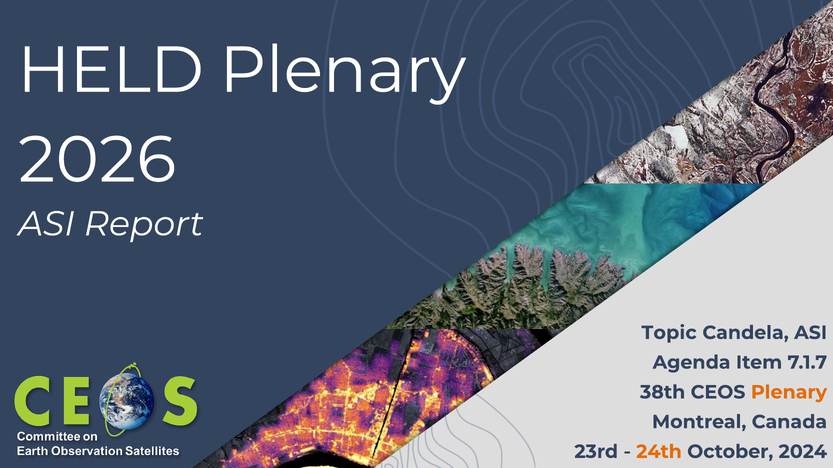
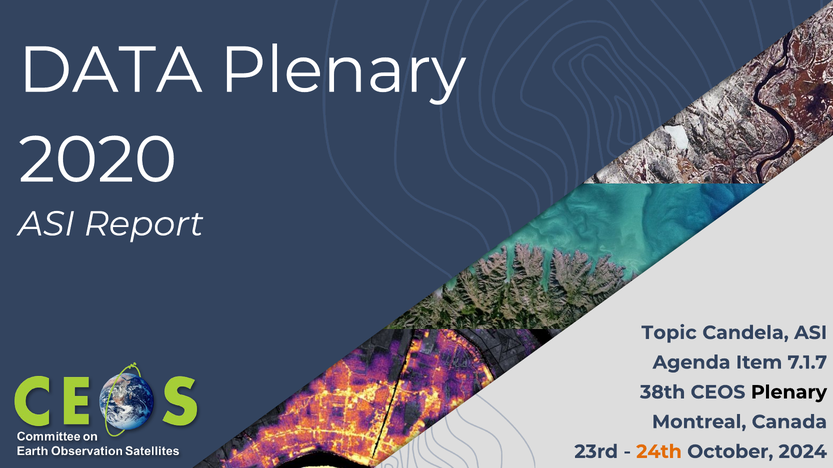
HELD: HELD -> DATA
2026: 2026 -> 2020
Plenary at (789, 393) colour: orange -> black
